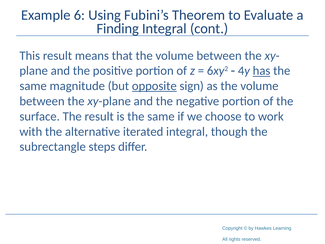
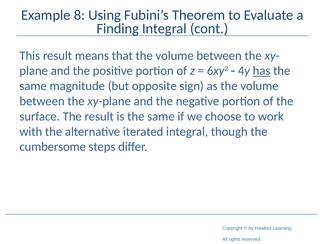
6: 6 -> 8
opposite underline: present -> none
subrectangle: subrectangle -> cumbersome
